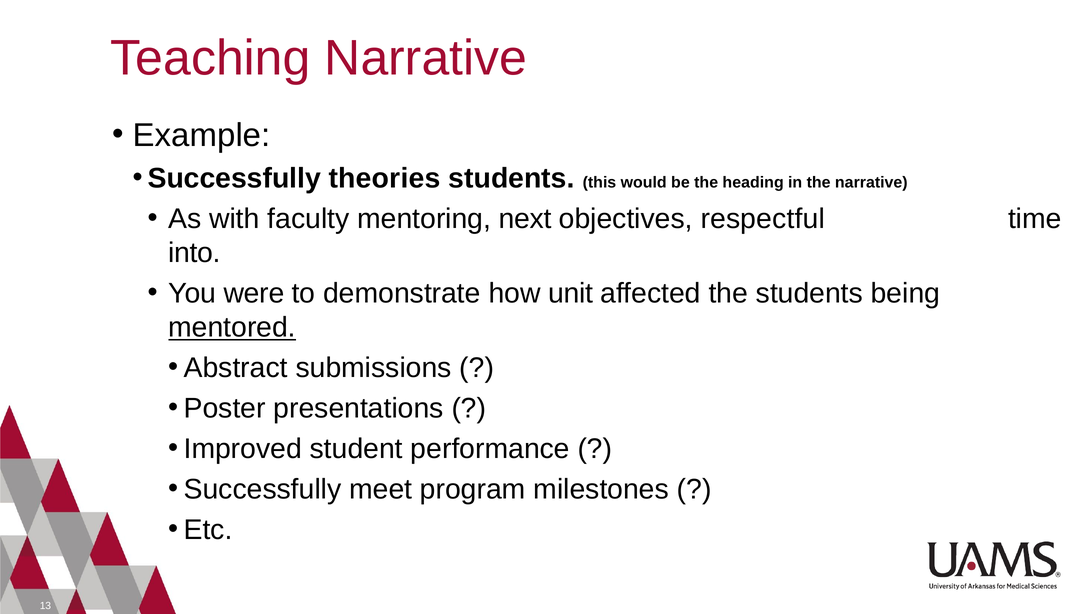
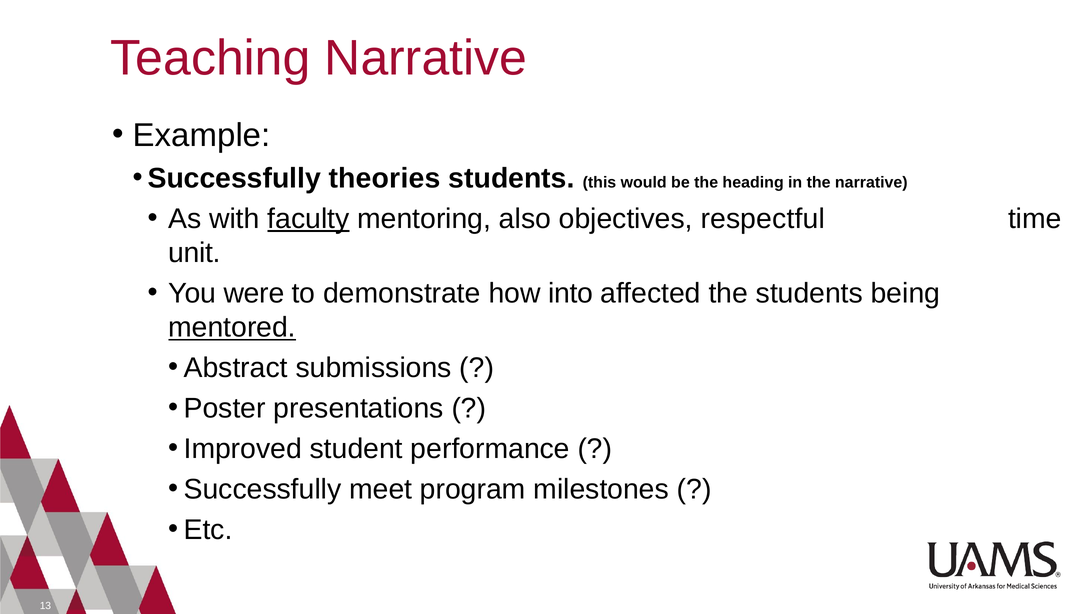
faculty underline: none -> present
next: next -> also
into: into -> unit
unit: unit -> into
